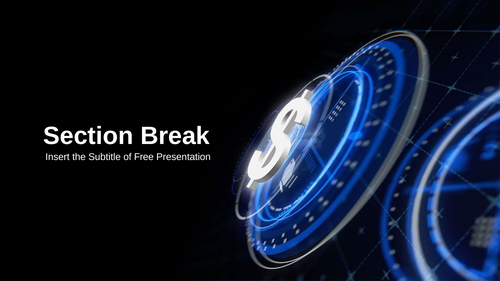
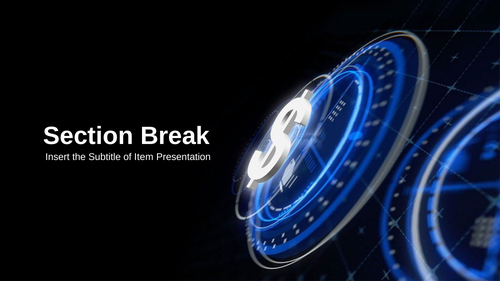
Free: Free -> Item
